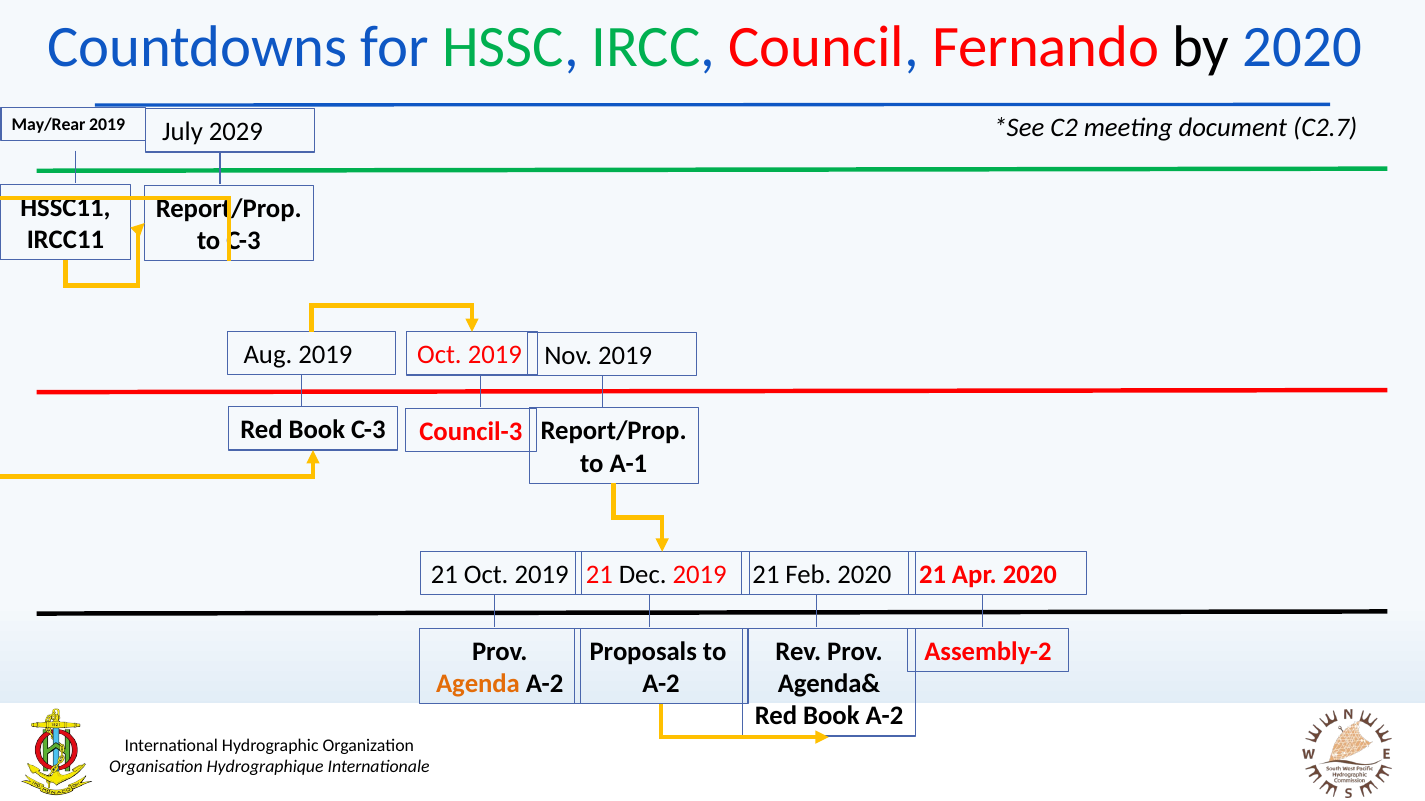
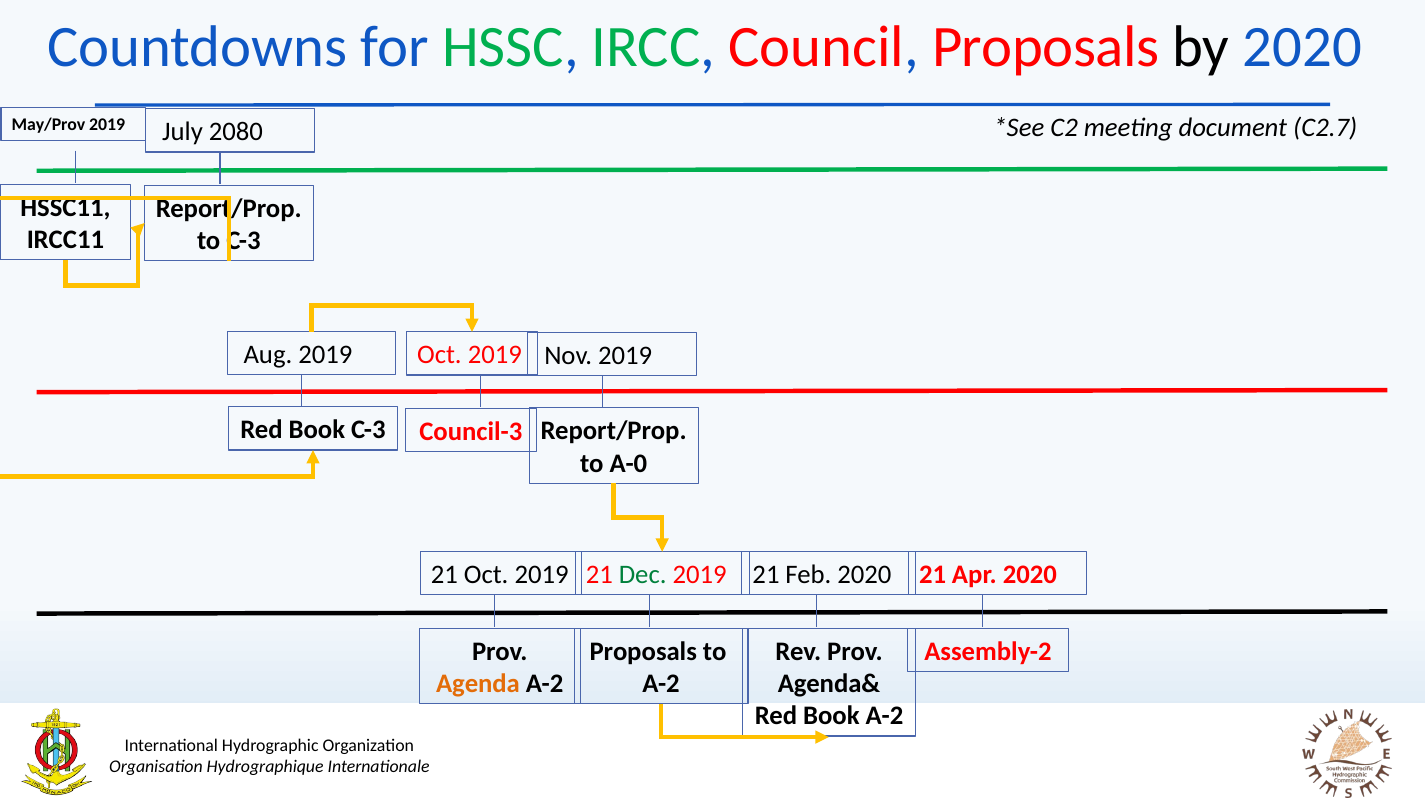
Council Fernando: Fernando -> Proposals
May/Rear: May/Rear -> May/Prov
2029: 2029 -> 2080
A-1: A-1 -> A-0
Dec colour: black -> green
